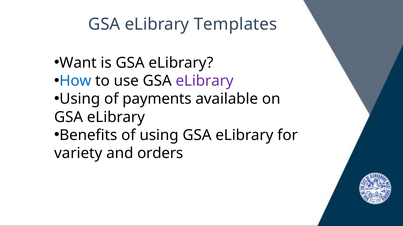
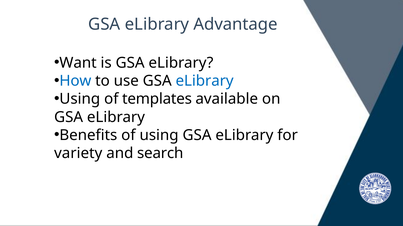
Templates: Templates -> Advantage
eLibrary at (205, 81) colour: purple -> blue
payments: payments -> templates
orders: orders -> search
